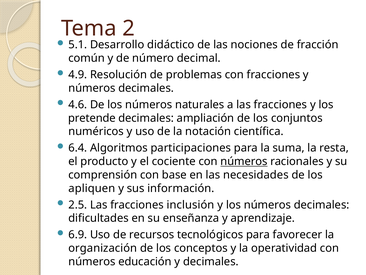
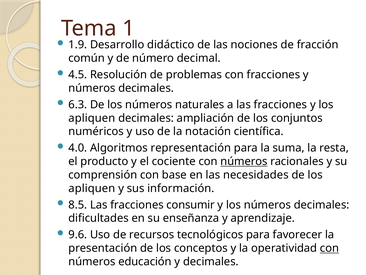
2: 2 -> 1
5.1: 5.1 -> 1.9
4.9: 4.9 -> 4.5
4.6: 4.6 -> 6.3
pretende at (92, 118): pretende -> apliquen
6.4: 6.4 -> 4.0
participaciones: participaciones -> representación
2.5: 2.5 -> 8.5
inclusión: inclusión -> consumir
6.9: 6.9 -> 9.6
organización: organización -> presentación
con at (329, 248) underline: none -> present
